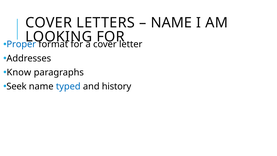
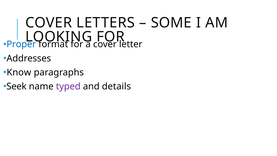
NAME at (171, 23): NAME -> SOME
typed colour: blue -> purple
history: history -> details
